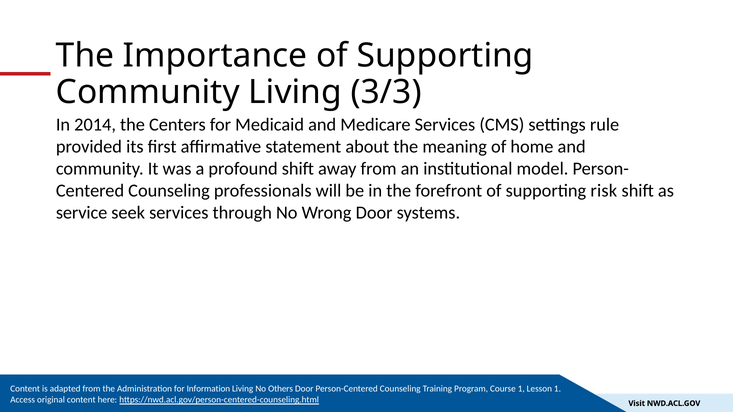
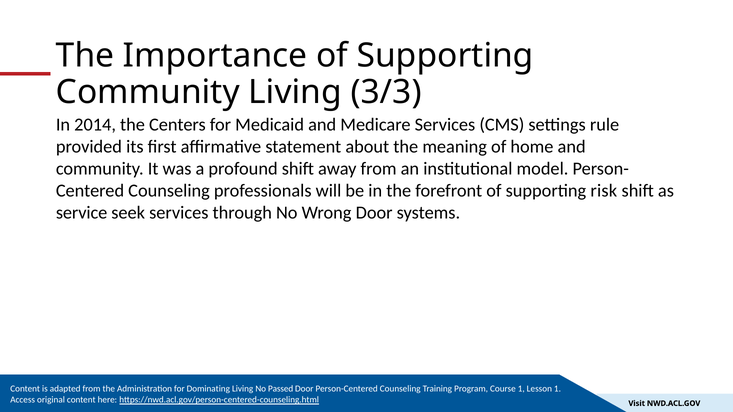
Information: Information -> Dominating
Others: Others -> Passed
